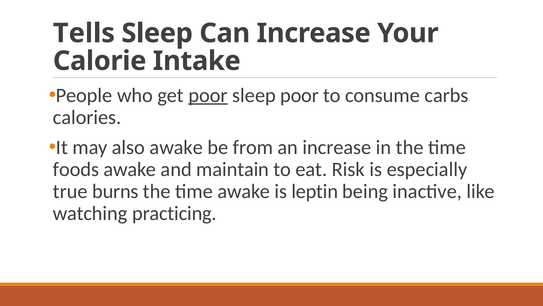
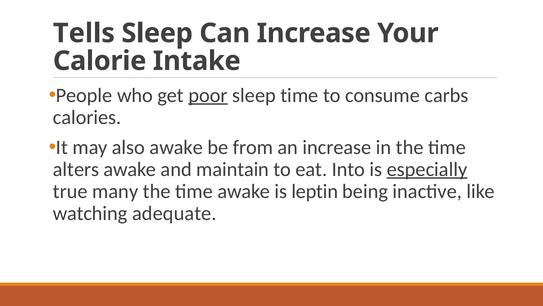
sleep poor: poor -> time
foods: foods -> alters
Risk: Risk -> Into
especially underline: none -> present
burns: burns -> many
practicing: practicing -> adequate
